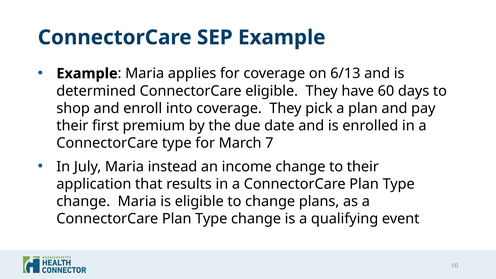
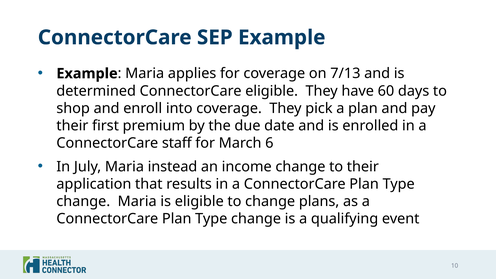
6/13: 6/13 -> 7/13
ConnectorCare type: type -> staff
7: 7 -> 6
